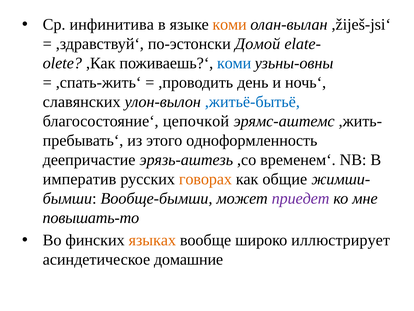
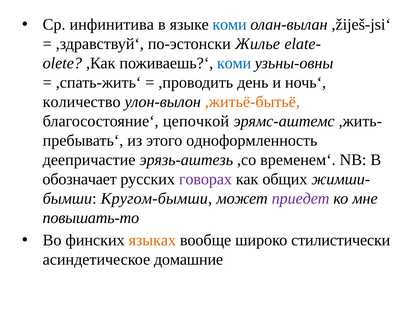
коми at (230, 25) colour: orange -> blue
Домой: Домой -> Жилье
славянских: славянских -> количество
,житьё-бытьё colour: blue -> orange
императив: императив -> обозначает
говорах colour: orange -> purple
общие: общие -> общих
Вообще-бымши: Вообще-бымши -> Кругом-бымши
иллюстрирует: иллюстрирует -> стилистически
